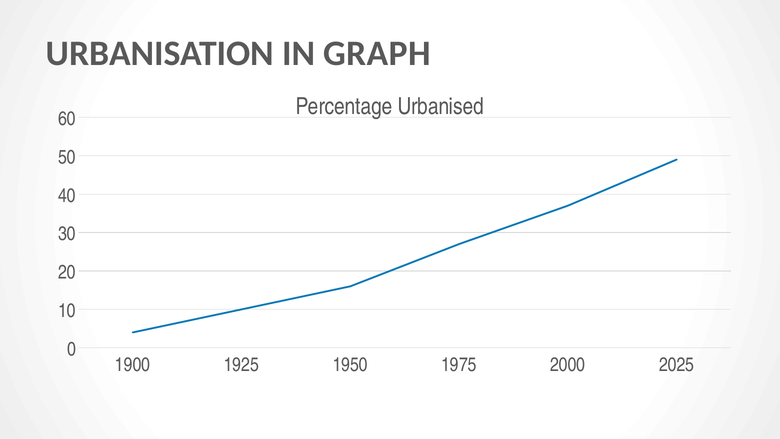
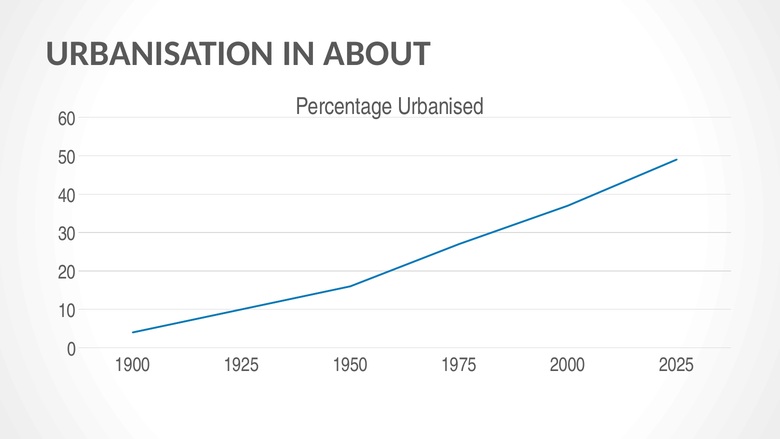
GRAPH: GRAPH -> ABOUT
